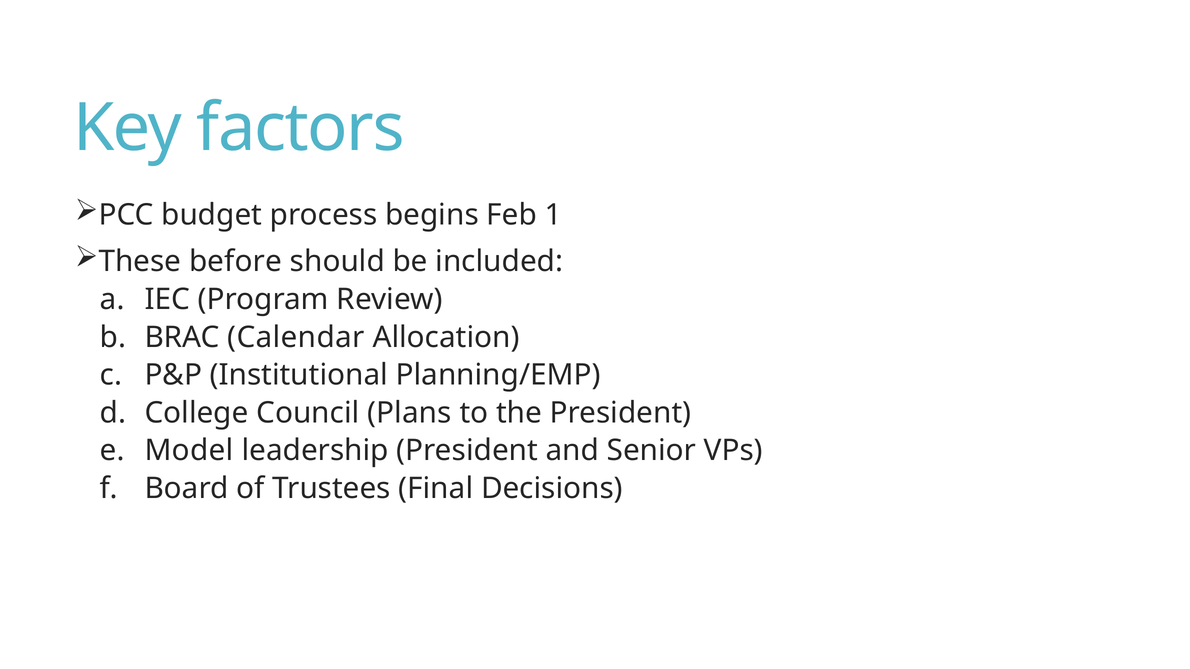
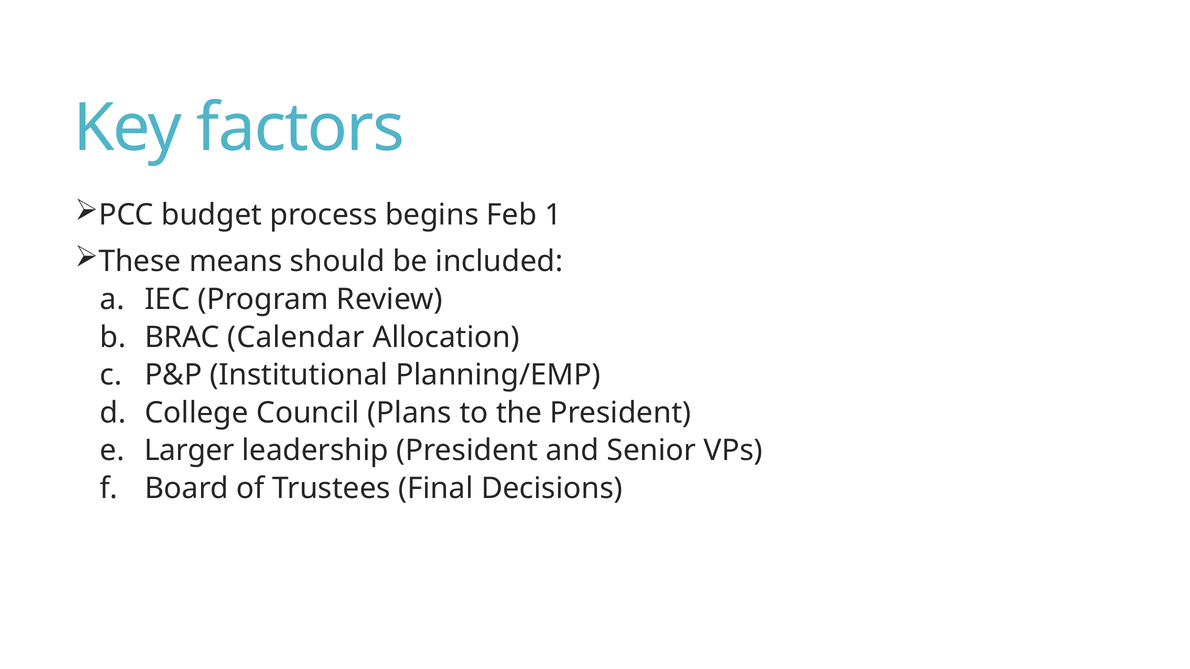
before: before -> means
Model: Model -> Larger
